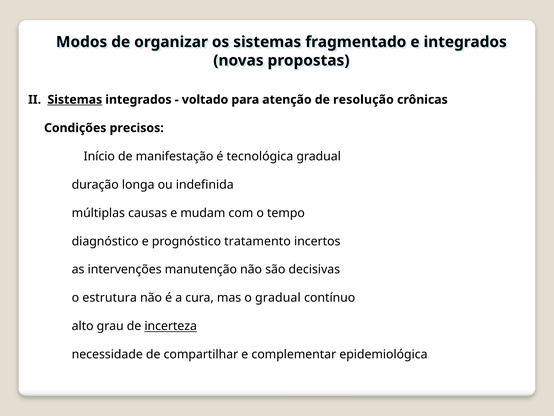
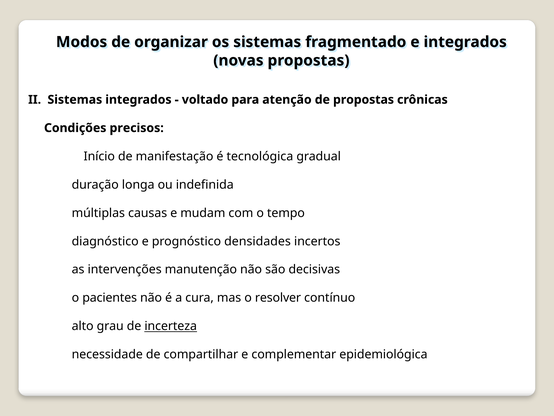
Sistemas at (75, 100) underline: present -> none
de resolução: resolução -> propostas
tratamento: tratamento -> densidades
estrutura: estrutura -> pacientes
o gradual: gradual -> resolver
